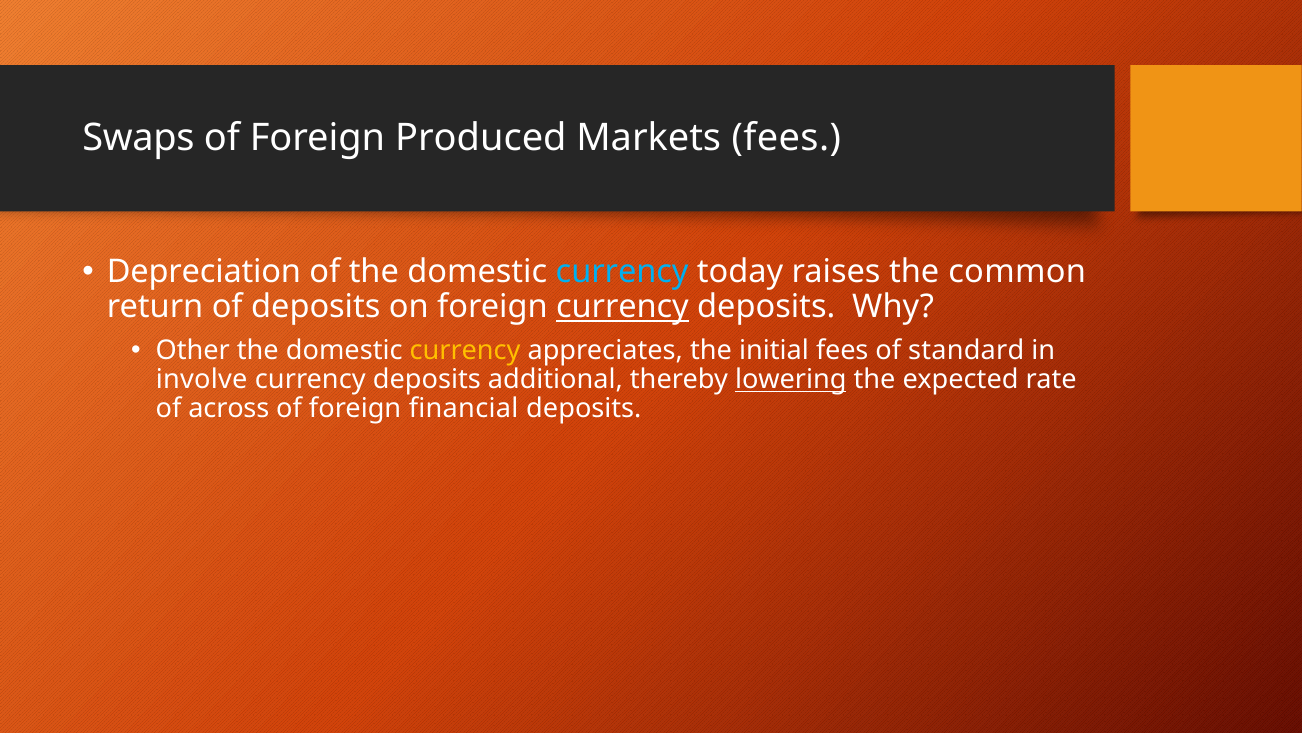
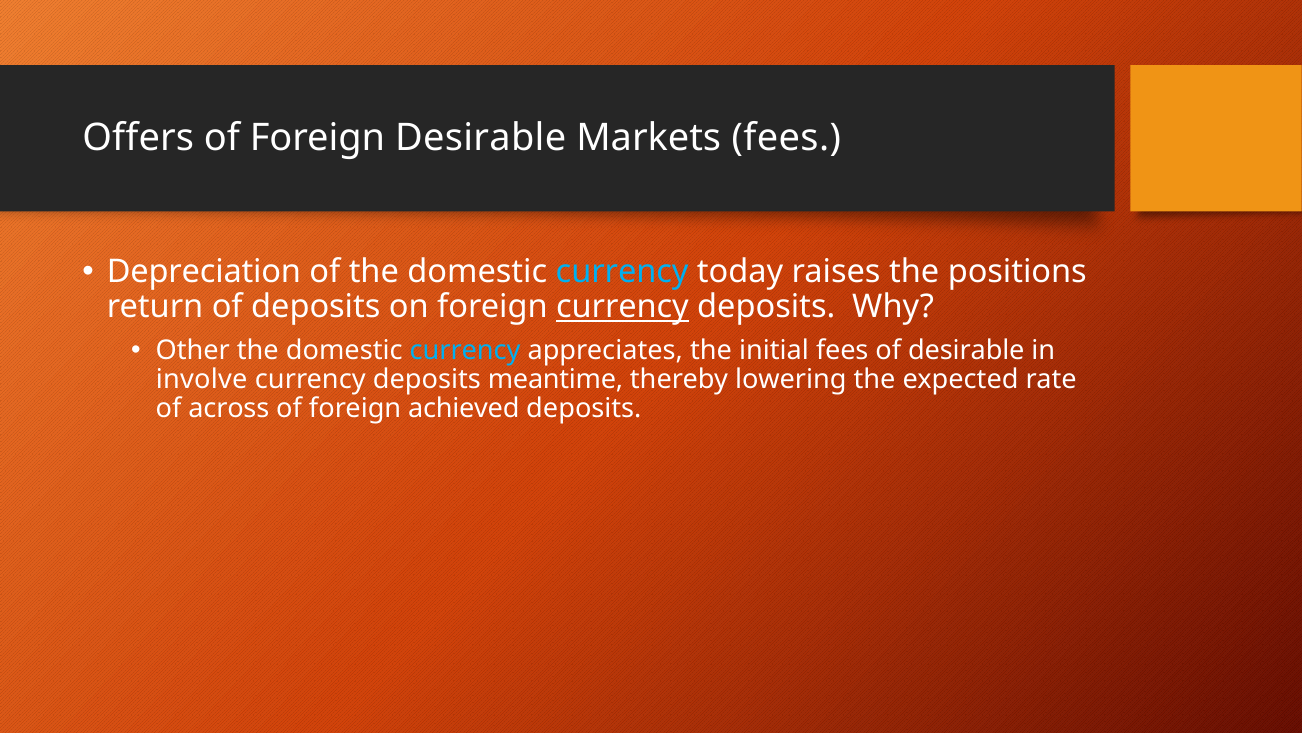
Swaps: Swaps -> Offers
Foreign Produced: Produced -> Desirable
common: common -> positions
currency at (465, 350) colour: yellow -> light blue
of standard: standard -> desirable
additional: additional -> meantime
lowering underline: present -> none
financial: financial -> achieved
